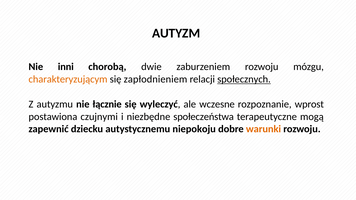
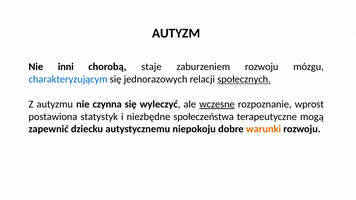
dwie: dwie -> staje
charakteryzującym colour: orange -> blue
zapłodnieniem: zapłodnieniem -> jednorazowych
łącznie: łącznie -> czynna
wczesne underline: none -> present
czujnymi: czujnymi -> statystyk
